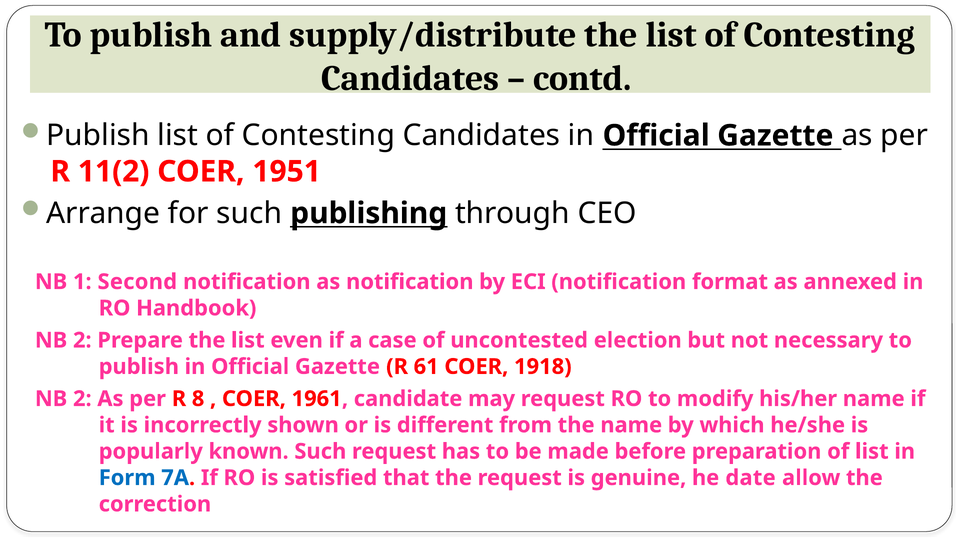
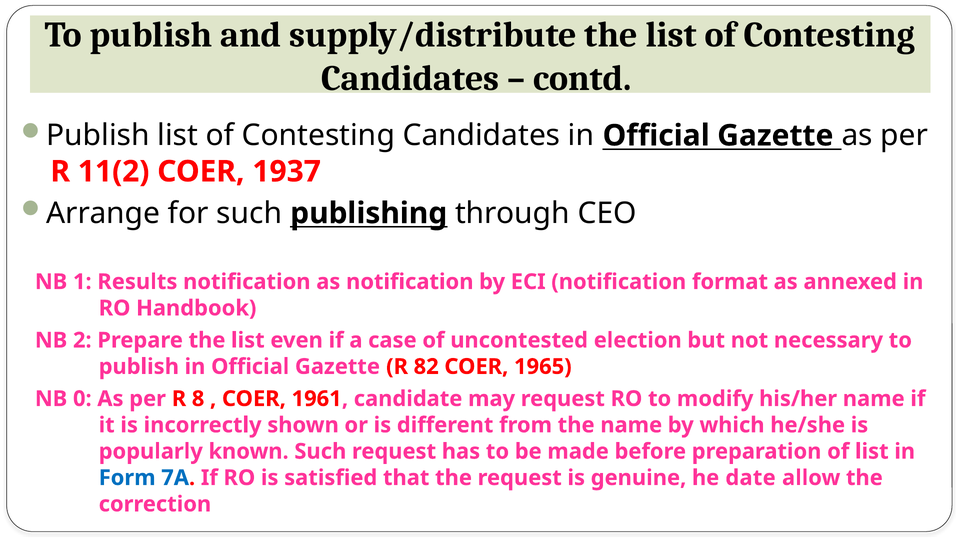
1951: 1951 -> 1937
Second: Second -> Results
61: 61 -> 82
1918: 1918 -> 1965
2 at (82, 399): 2 -> 0
